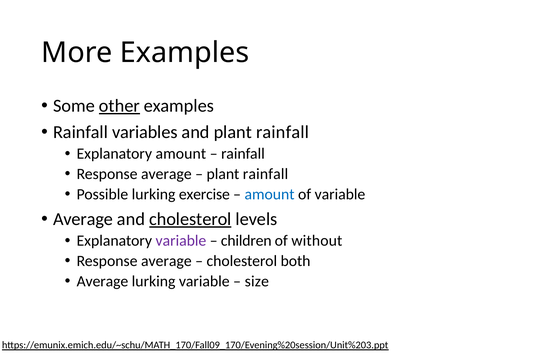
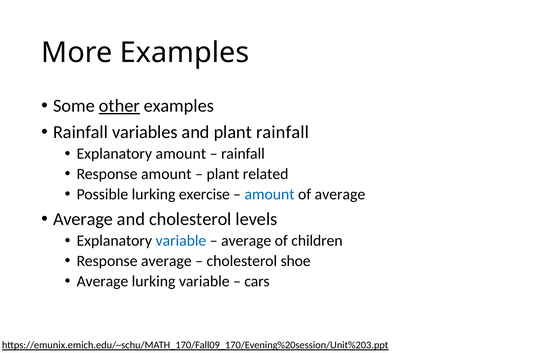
average at (166, 174): average -> amount
rainfall at (266, 174): rainfall -> related
of variable: variable -> average
cholesterol at (190, 219) underline: present -> none
variable at (181, 241) colour: purple -> blue
children at (246, 241): children -> average
without: without -> children
both: both -> shoe
size: size -> cars
